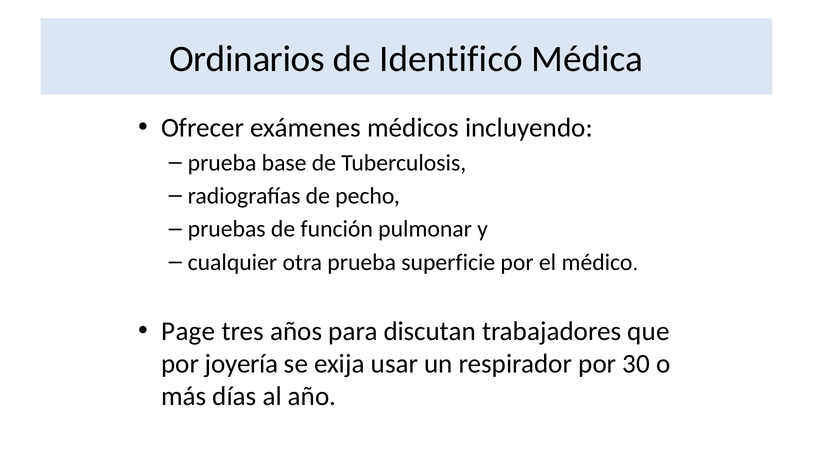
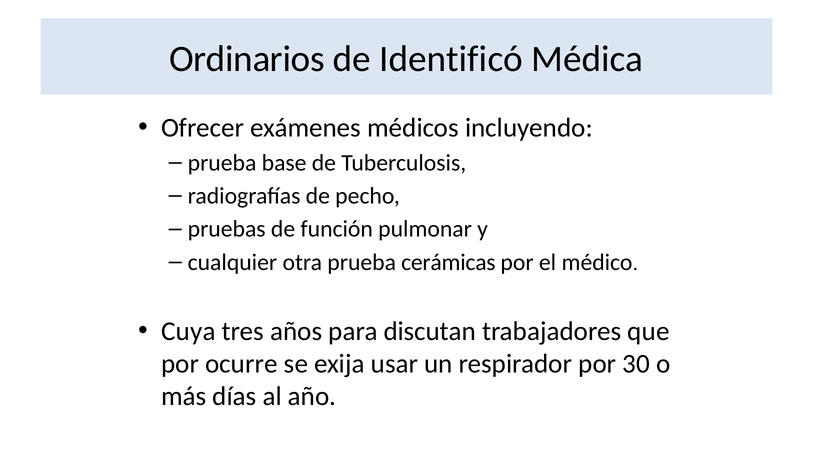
superficie: superficie -> cerámicas
Page: Page -> Cuya
joyería: joyería -> ocurre
